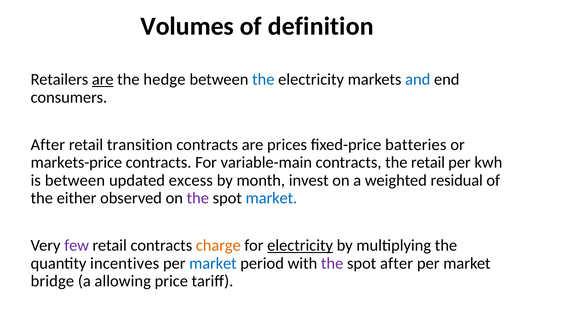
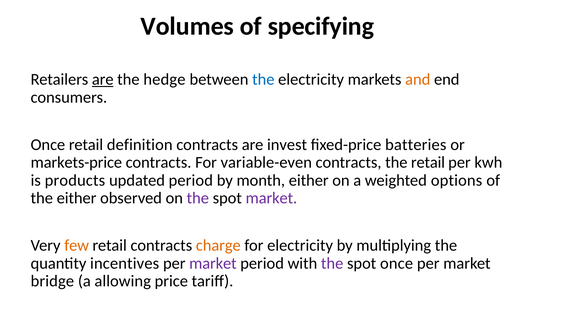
definition: definition -> specifying
and colour: blue -> orange
After at (48, 145): After -> Once
transition: transition -> definition
prices: prices -> invest
variable-main: variable-main -> variable-even
is between: between -> products
updated excess: excess -> period
month invest: invest -> either
residual: residual -> options
market at (271, 198) colour: blue -> purple
few colour: purple -> orange
electricity at (300, 245) underline: present -> none
market at (213, 263) colour: blue -> purple
spot after: after -> once
